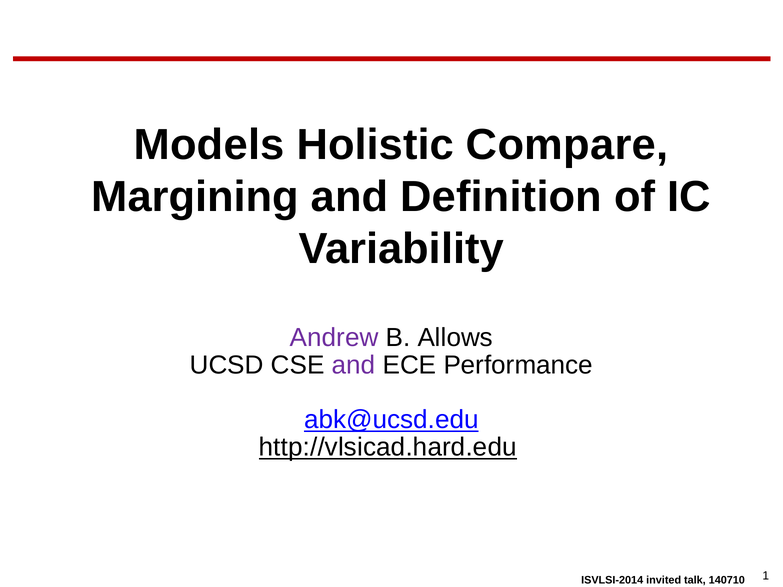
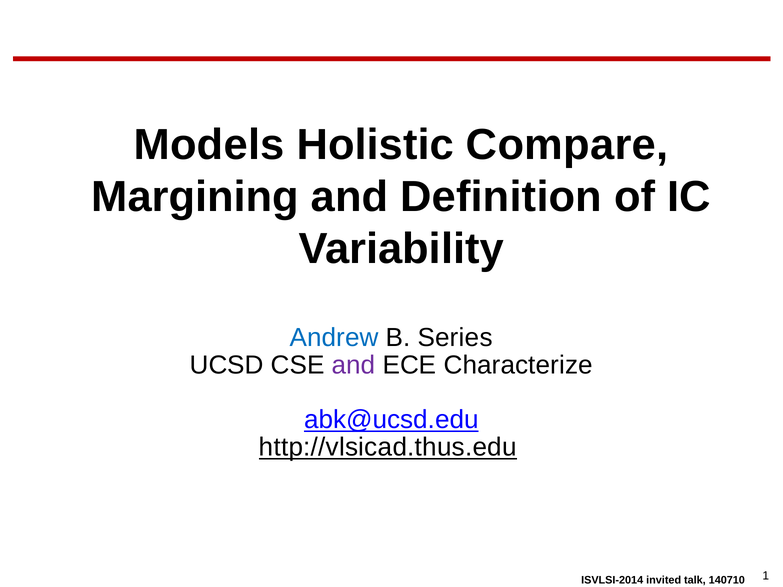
Andrew colour: purple -> blue
Allows: Allows -> Series
Performance: Performance -> Characterize
http://vlsicad.hard.edu: http://vlsicad.hard.edu -> http://vlsicad.thus.edu
